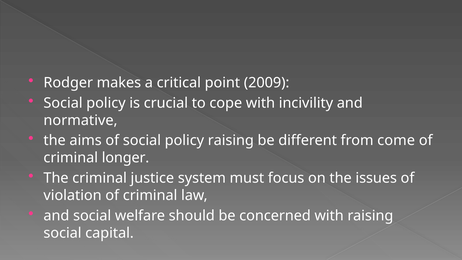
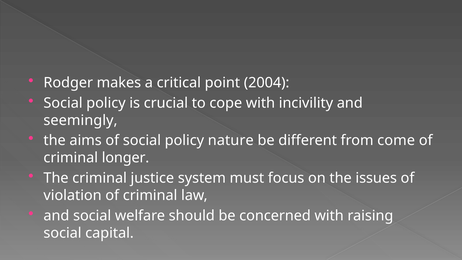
2009: 2009 -> 2004
normative: normative -> seemingly
policy raising: raising -> nature
